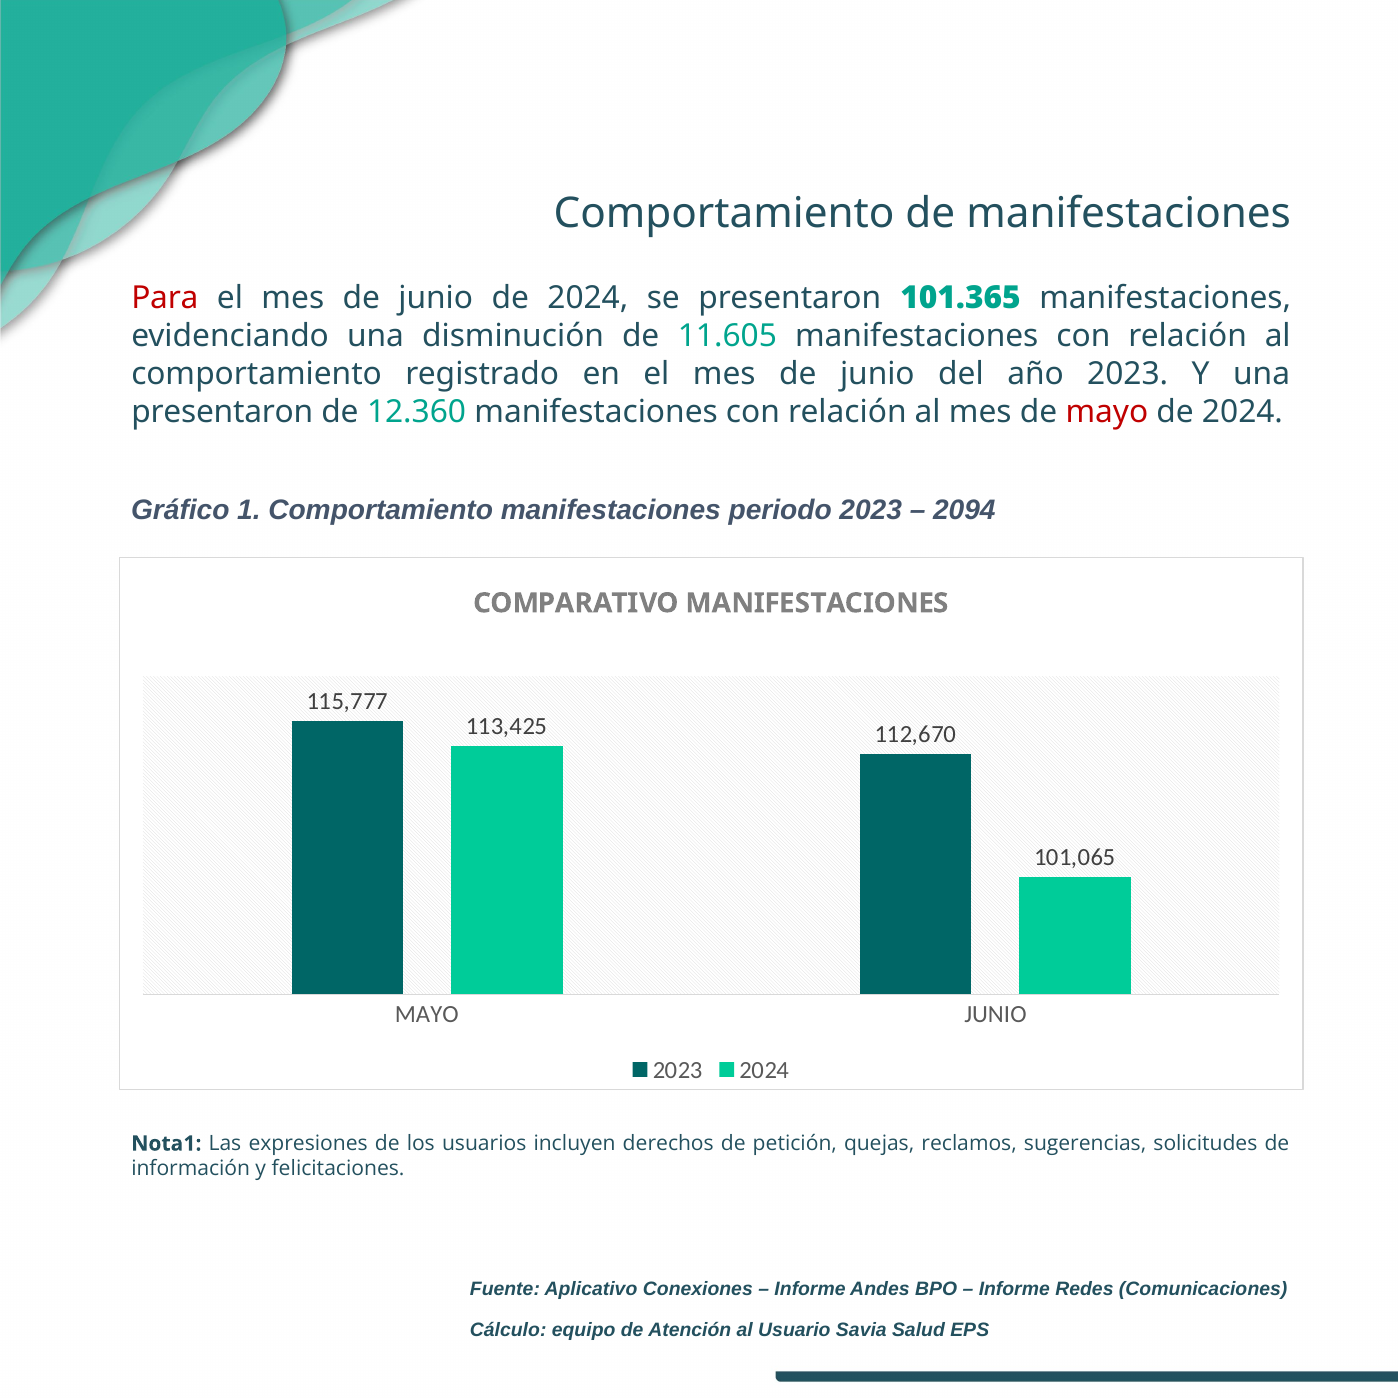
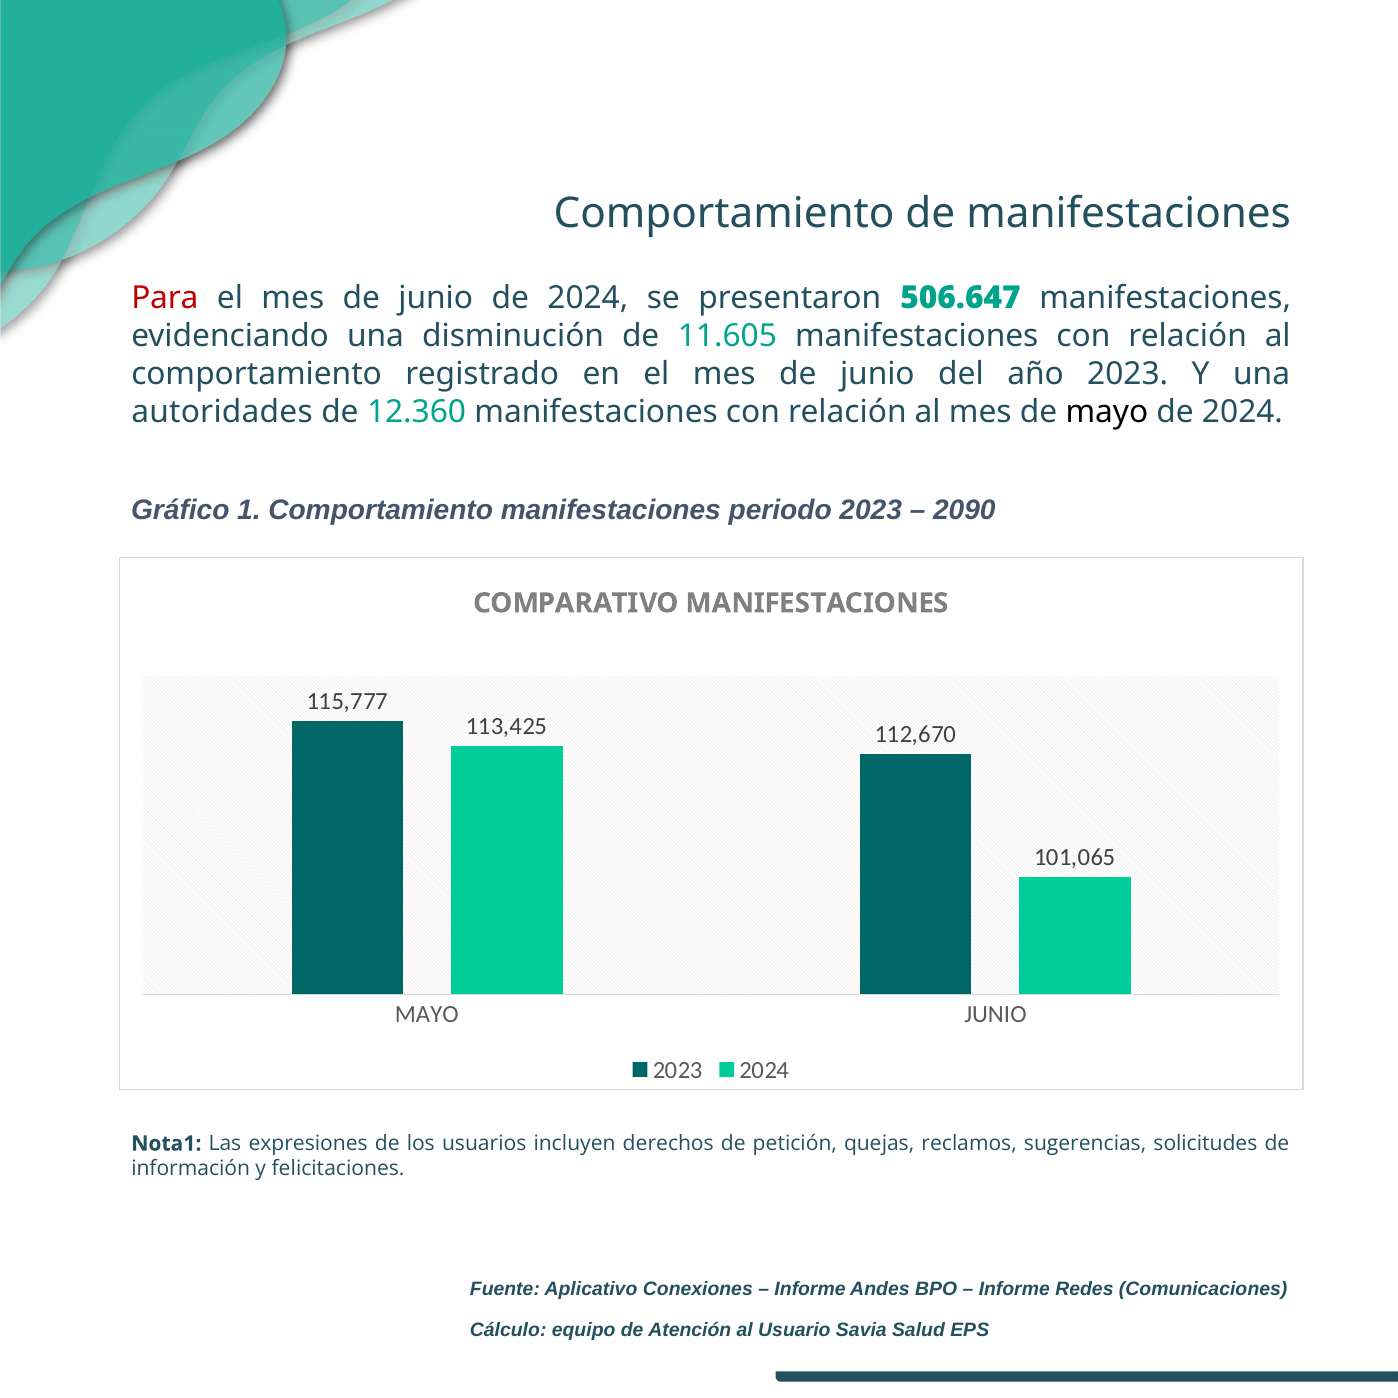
101.365: 101.365 -> 506.647
presentaron at (222, 412): presentaron -> autoridades
mayo at (1107, 412) colour: red -> black
2094: 2094 -> 2090
